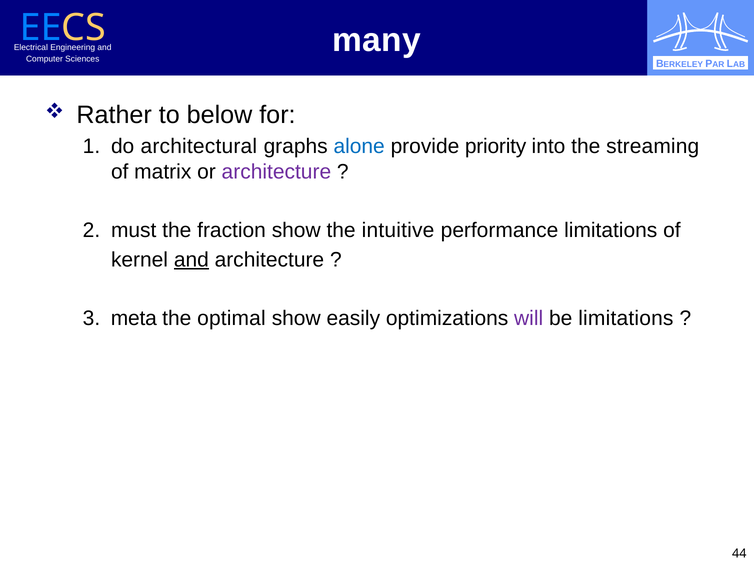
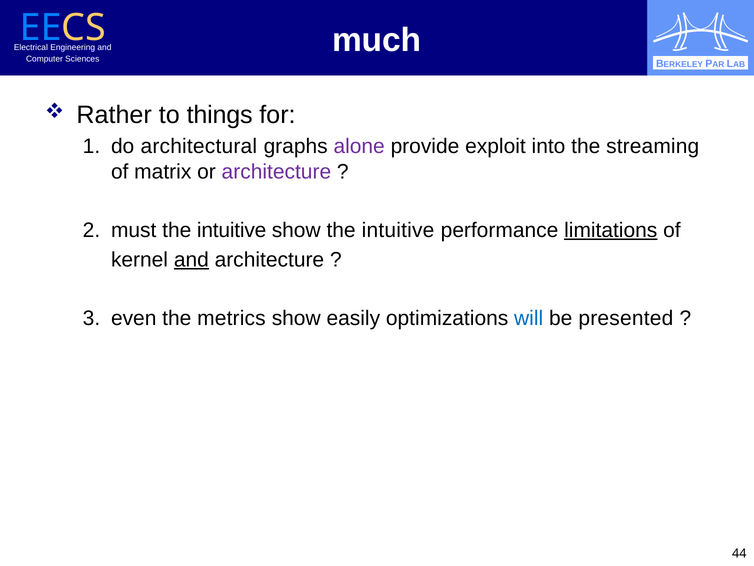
many: many -> much
below: below -> things
alone colour: blue -> purple
priority: priority -> exploit
fraction at (232, 230): fraction -> intuitive
limitations at (611, 230) underline: none -> present
meta: meta -> even
optimal: optimal -> metrics
will colour: purple -> blue
be limitations: limitations -> presented
